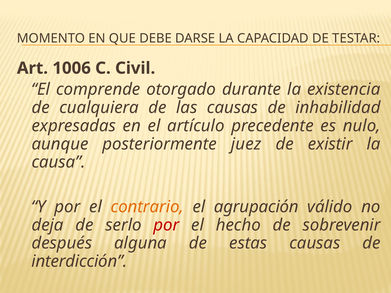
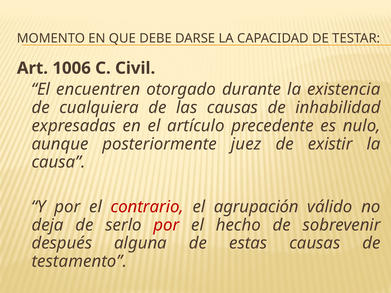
comprende: comprende -> encuentren
contrario colour: orange -> red
interdicción: interdicción -> testamento
